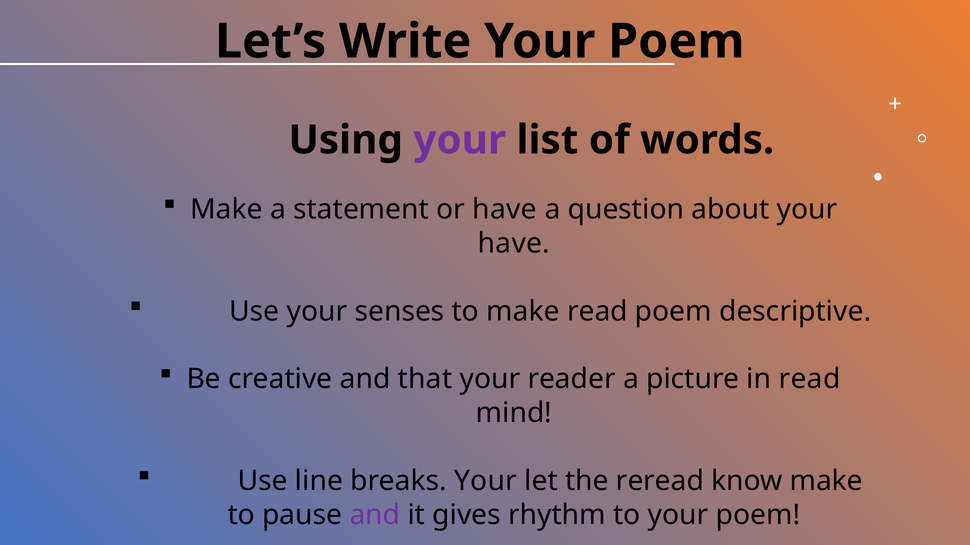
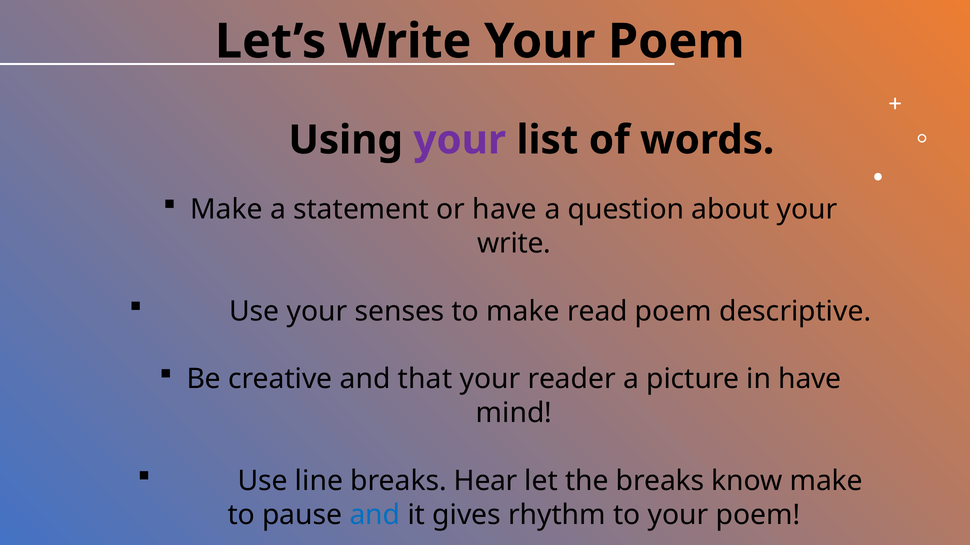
have at (514, 244): have -> write
in read: read -> have
breaks Your: Your -> Hear
the reread: reread -> breaks
and at (375, 515) colour: purple -> blue
